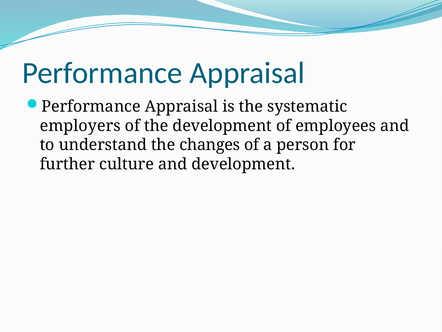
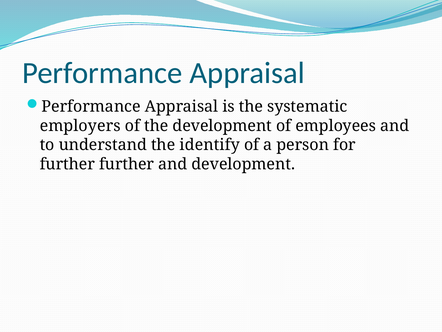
changes: changes -> identify
further culture: culture -> further
